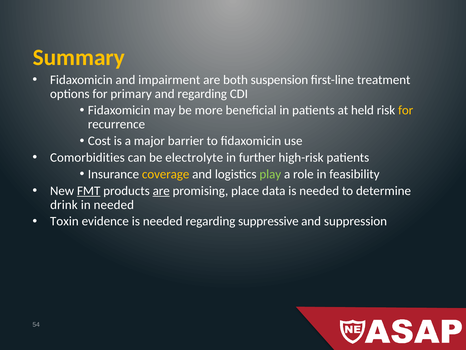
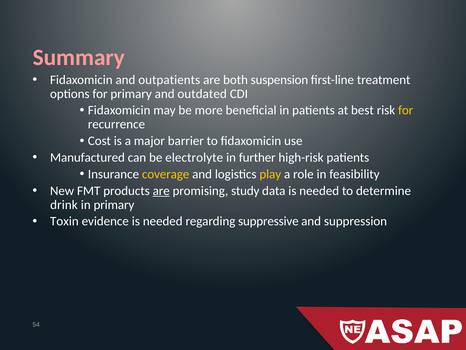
Summary colour: yellow -> pink
impairment: impairment -> outpatients
and regarding: regarding -> outdated
held: held -> best
Comorbidities: Comorbidities -> Manufactured
play colour: light green -> yellow
FMT underline: present -> none
place: place -> study
in needed: needed -> primary
